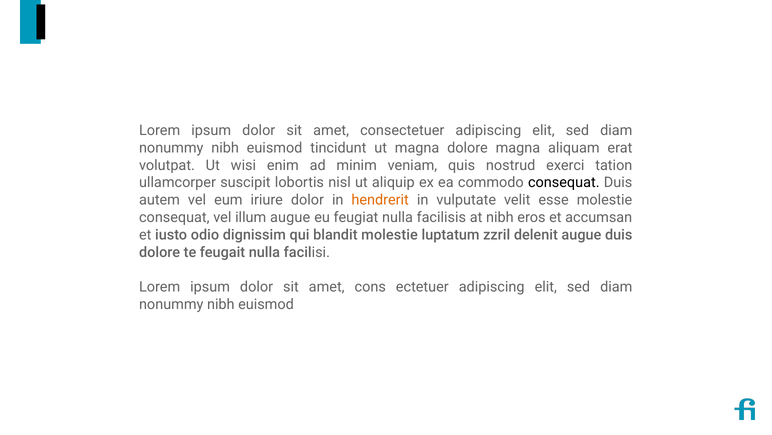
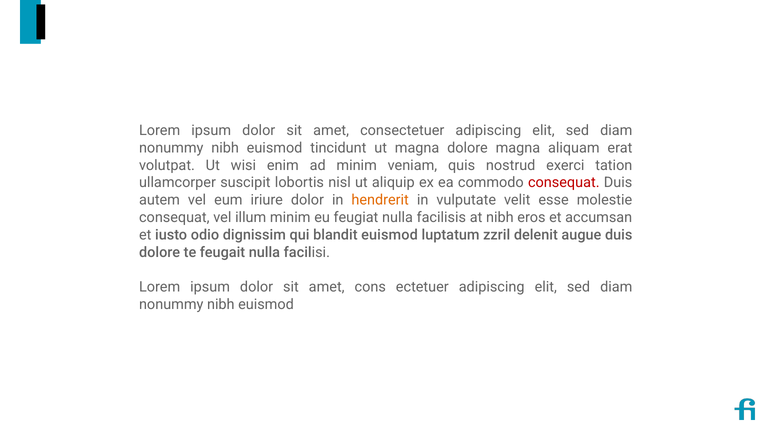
consequat at (564, 182) colour: black -> red
illum augue: augue -> minim
blandit molestie: molestie -> euismod
